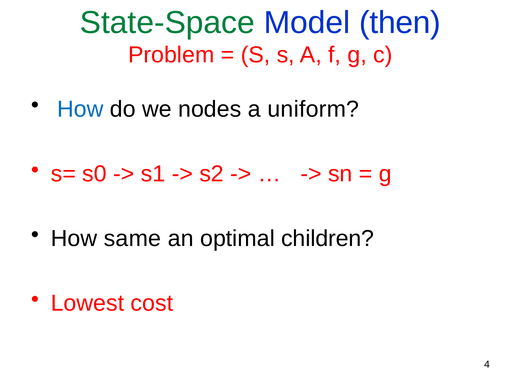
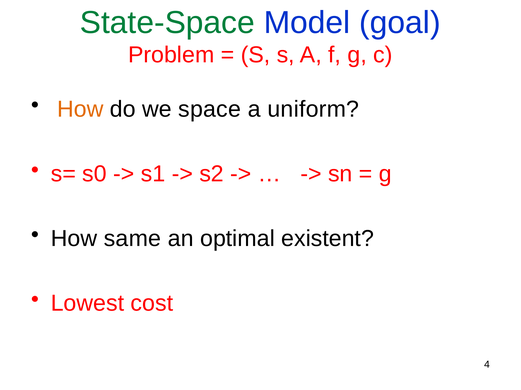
then: then -> goal
How at (80, 109) colour: blue -> orange
nodes: nodes -> space
children: children -> existent
